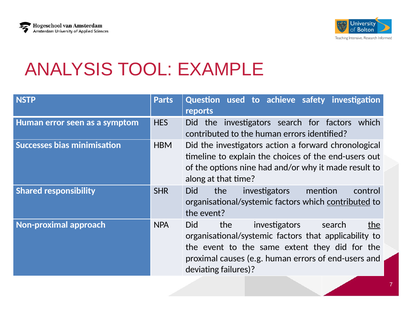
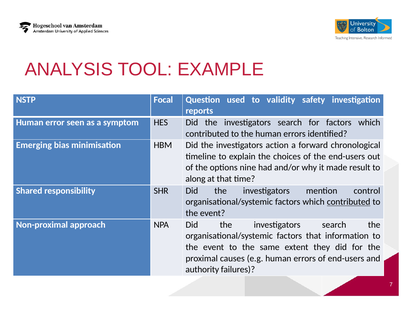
Parts: Parts -> Focal
achieve: achieve -> validity
Successes: Successes -> Emerging
the at (374, 225) underline: present -> none
applicability: applicability -> information
deviating: deviating -> authority
